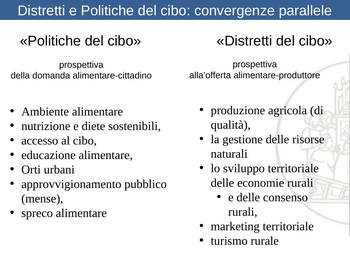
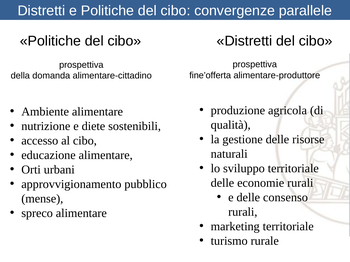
alla’offerta: alla’offerta -> fine’offerta
